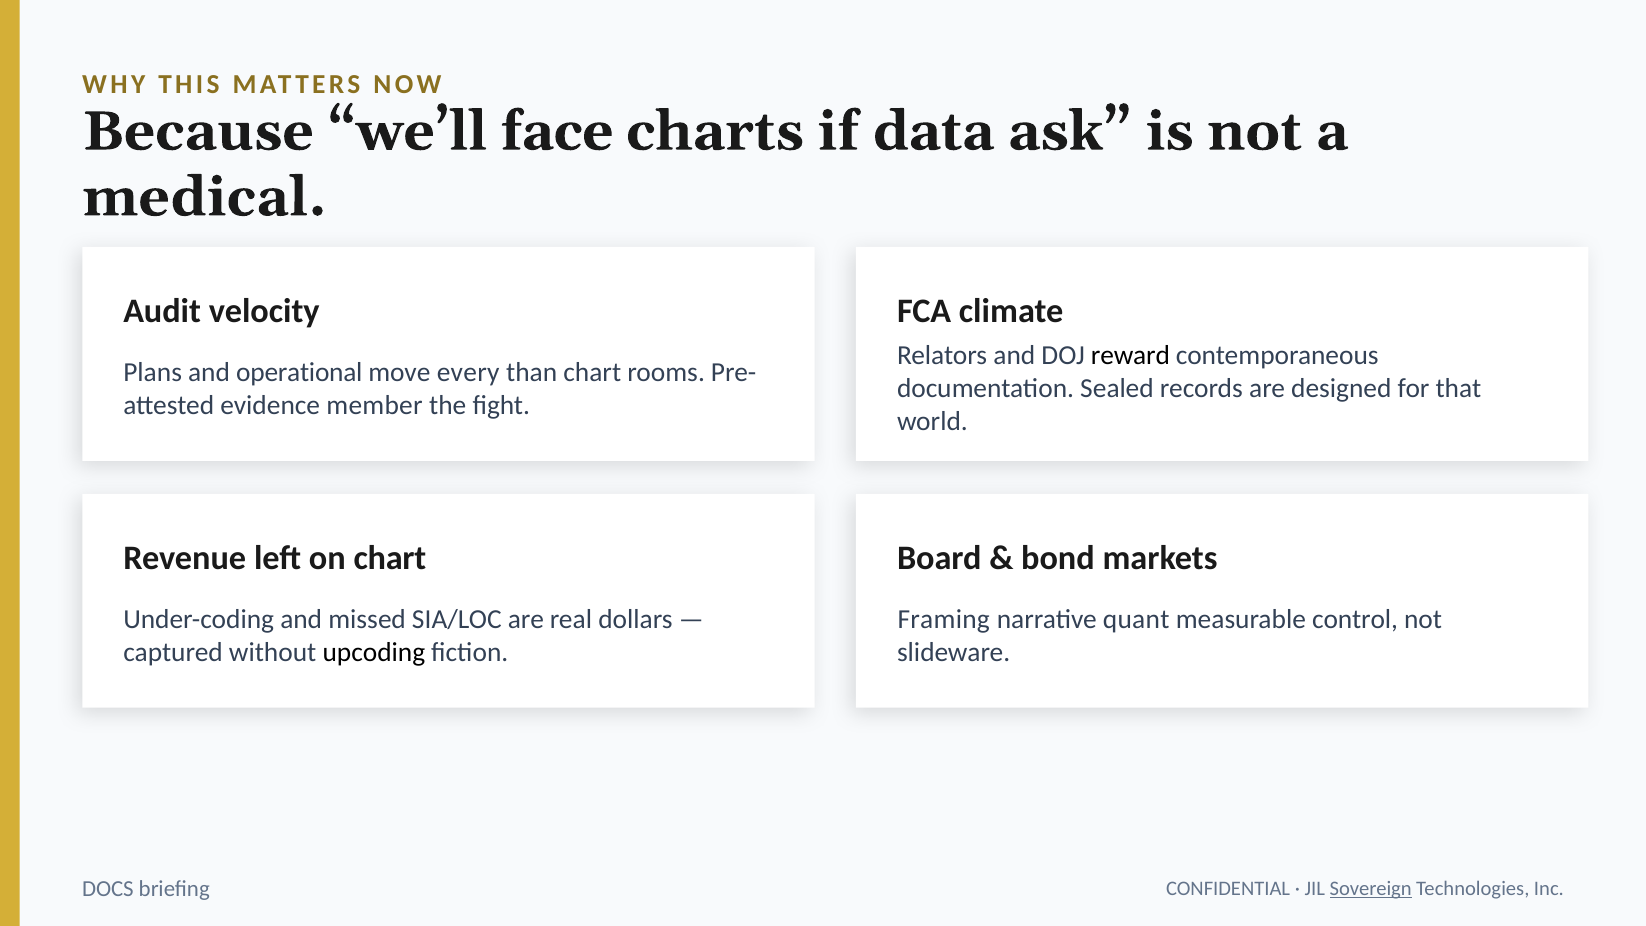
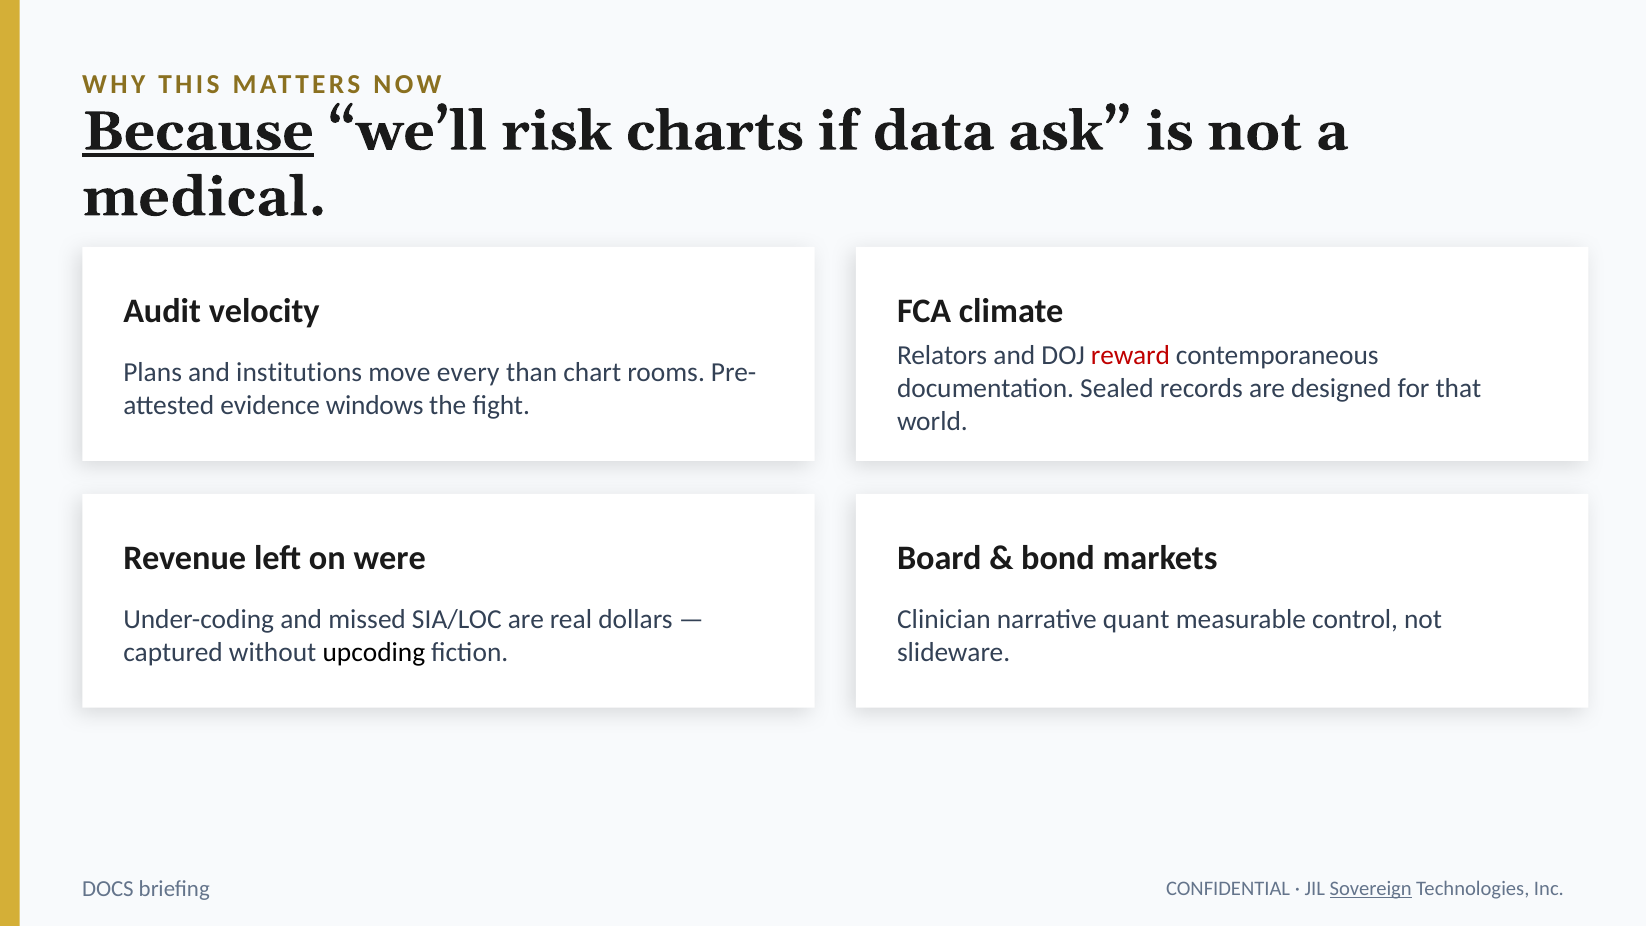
Because underline: none -> present
face: face -> risk
reward colour: black -> red
operational: operational -> institutions
member: member -> windows
on chart: chart -> were
Framing: Framing -> Clinician
